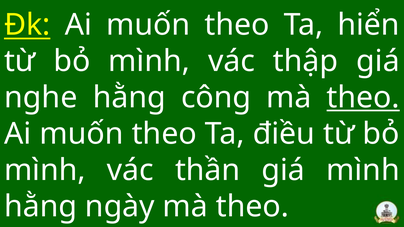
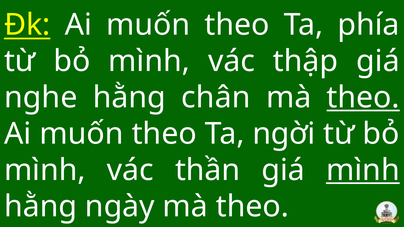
hiển: hiển -> phía
công: công -> chân
điều: điều -> ngời
mình at (363, 170) underline: none -> present
